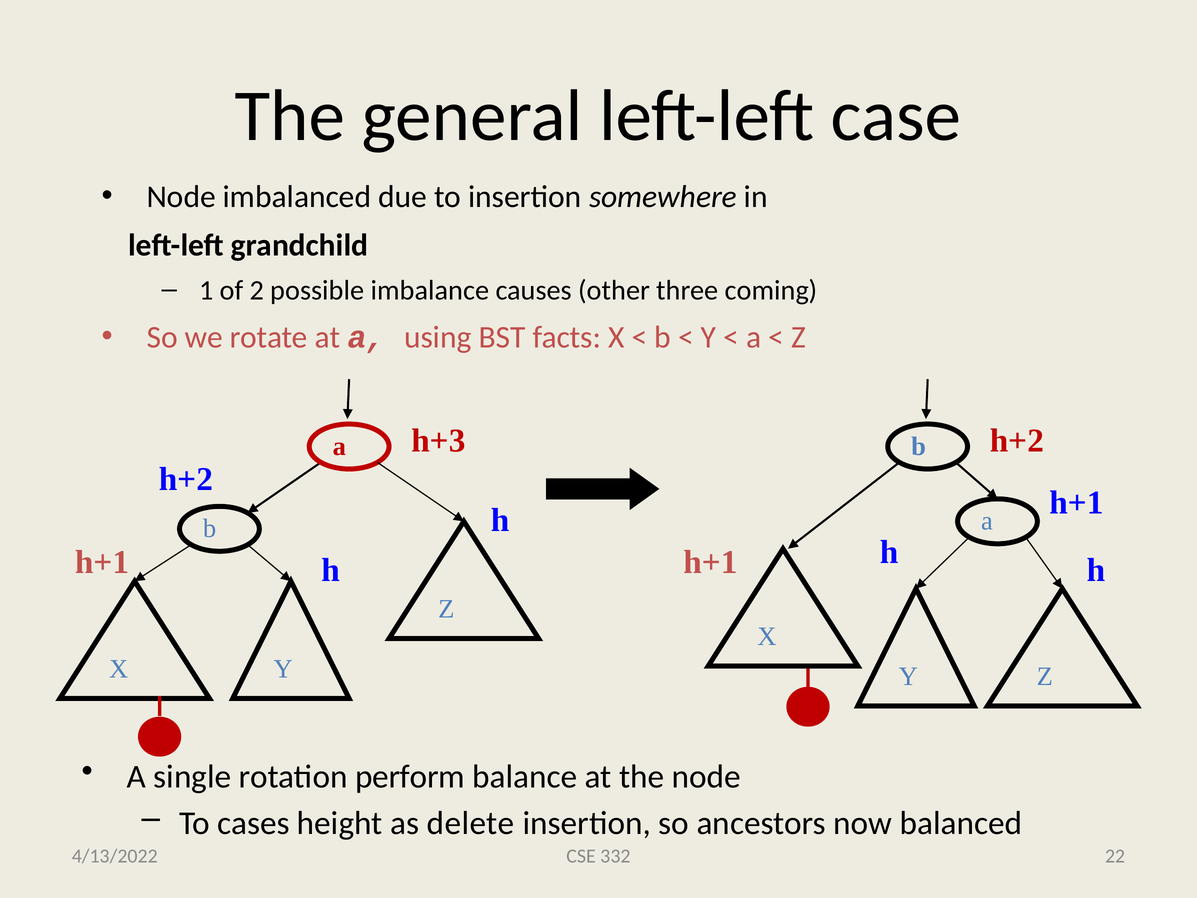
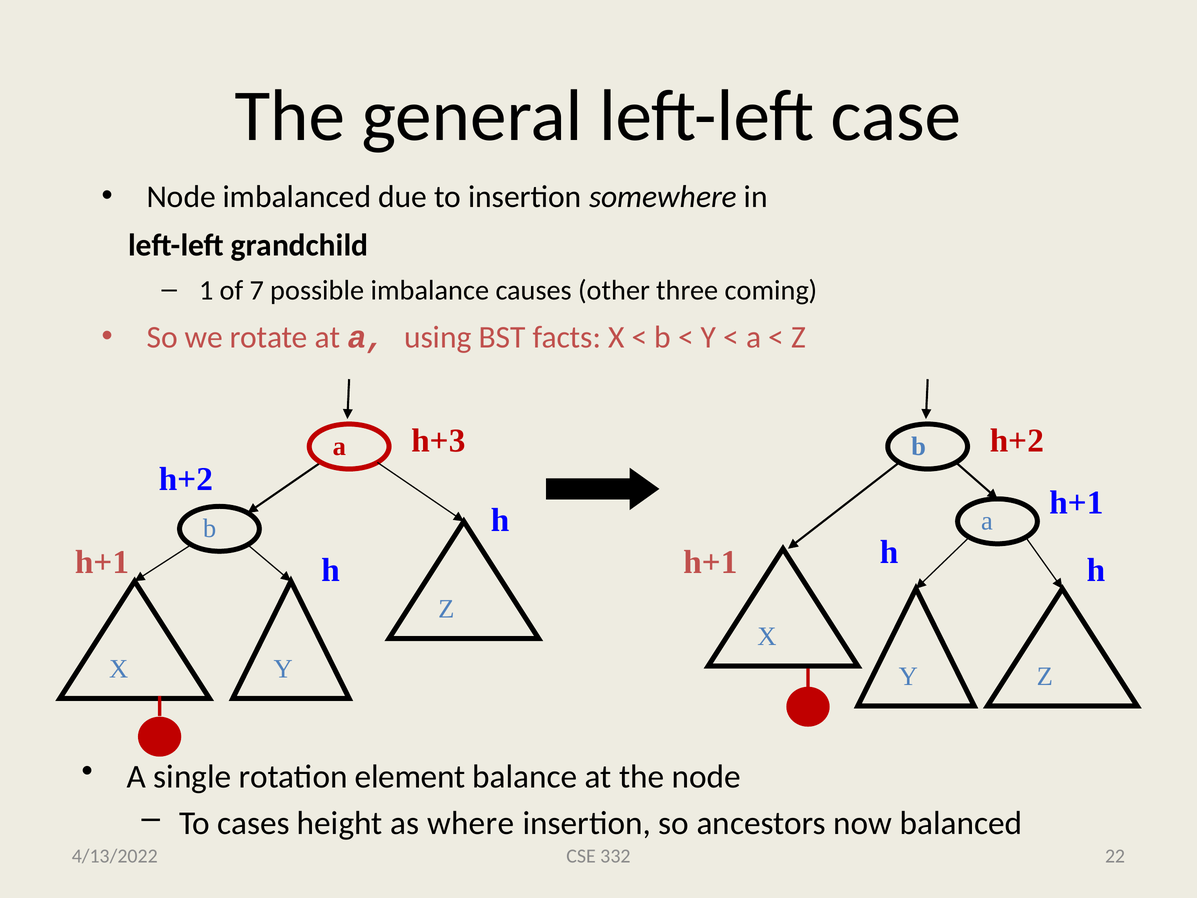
2: 2 -> 7
perform: perform -> element
delete: delete -> where
